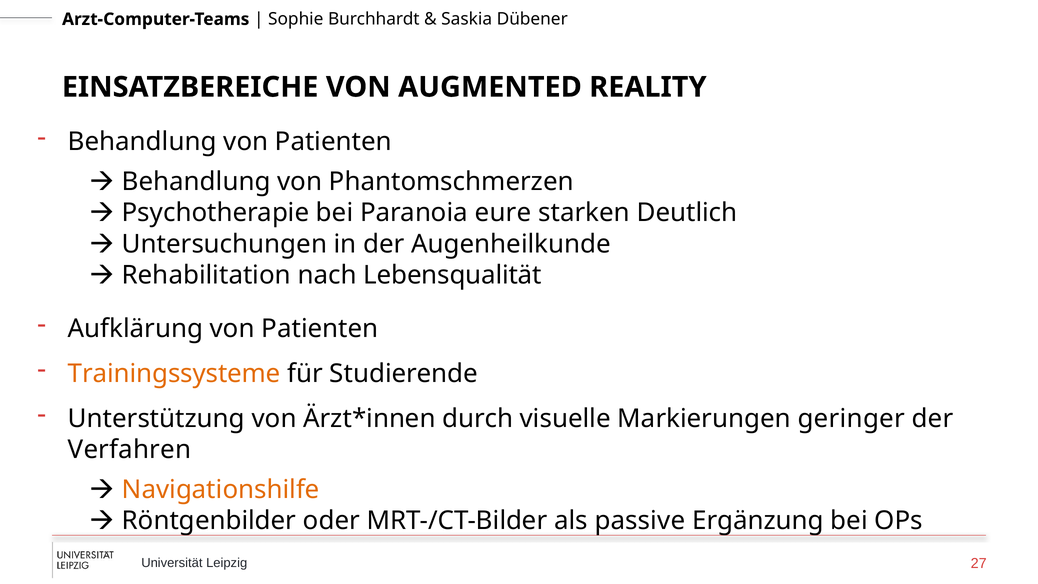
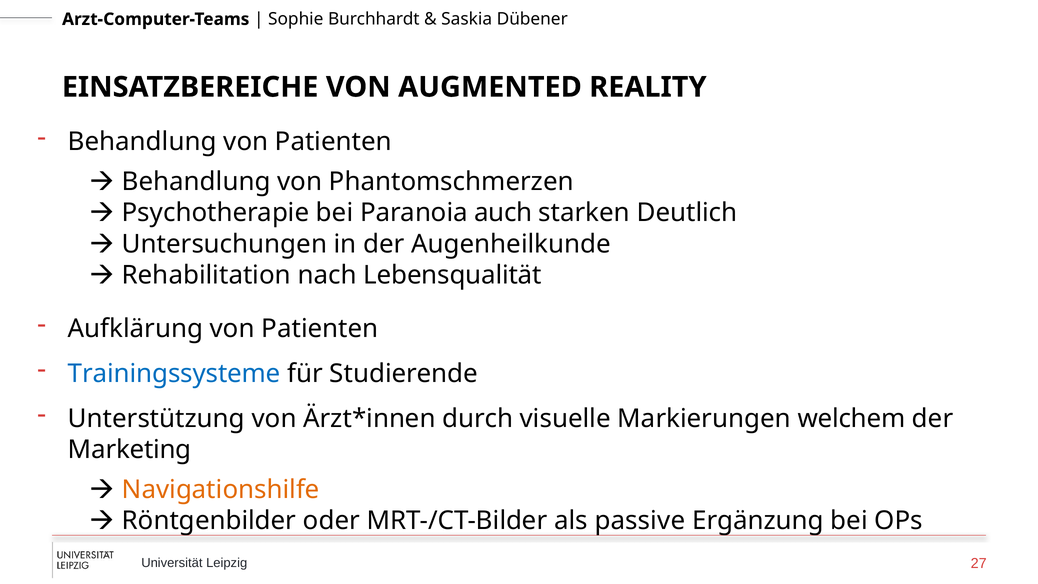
eure: eure -> auch
Trainingssysteme colour: orange -> blue
geringer: geringer -> welchem
Verfahren: Verfahren -> Marketing
